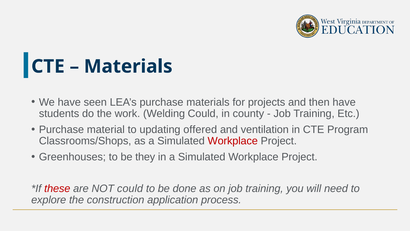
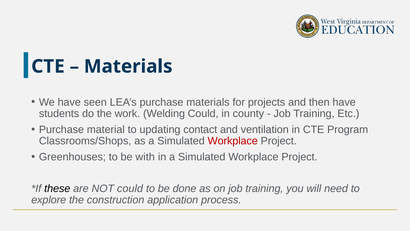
offered: offered -> contact
they: they -> with
these colour: red -> black
